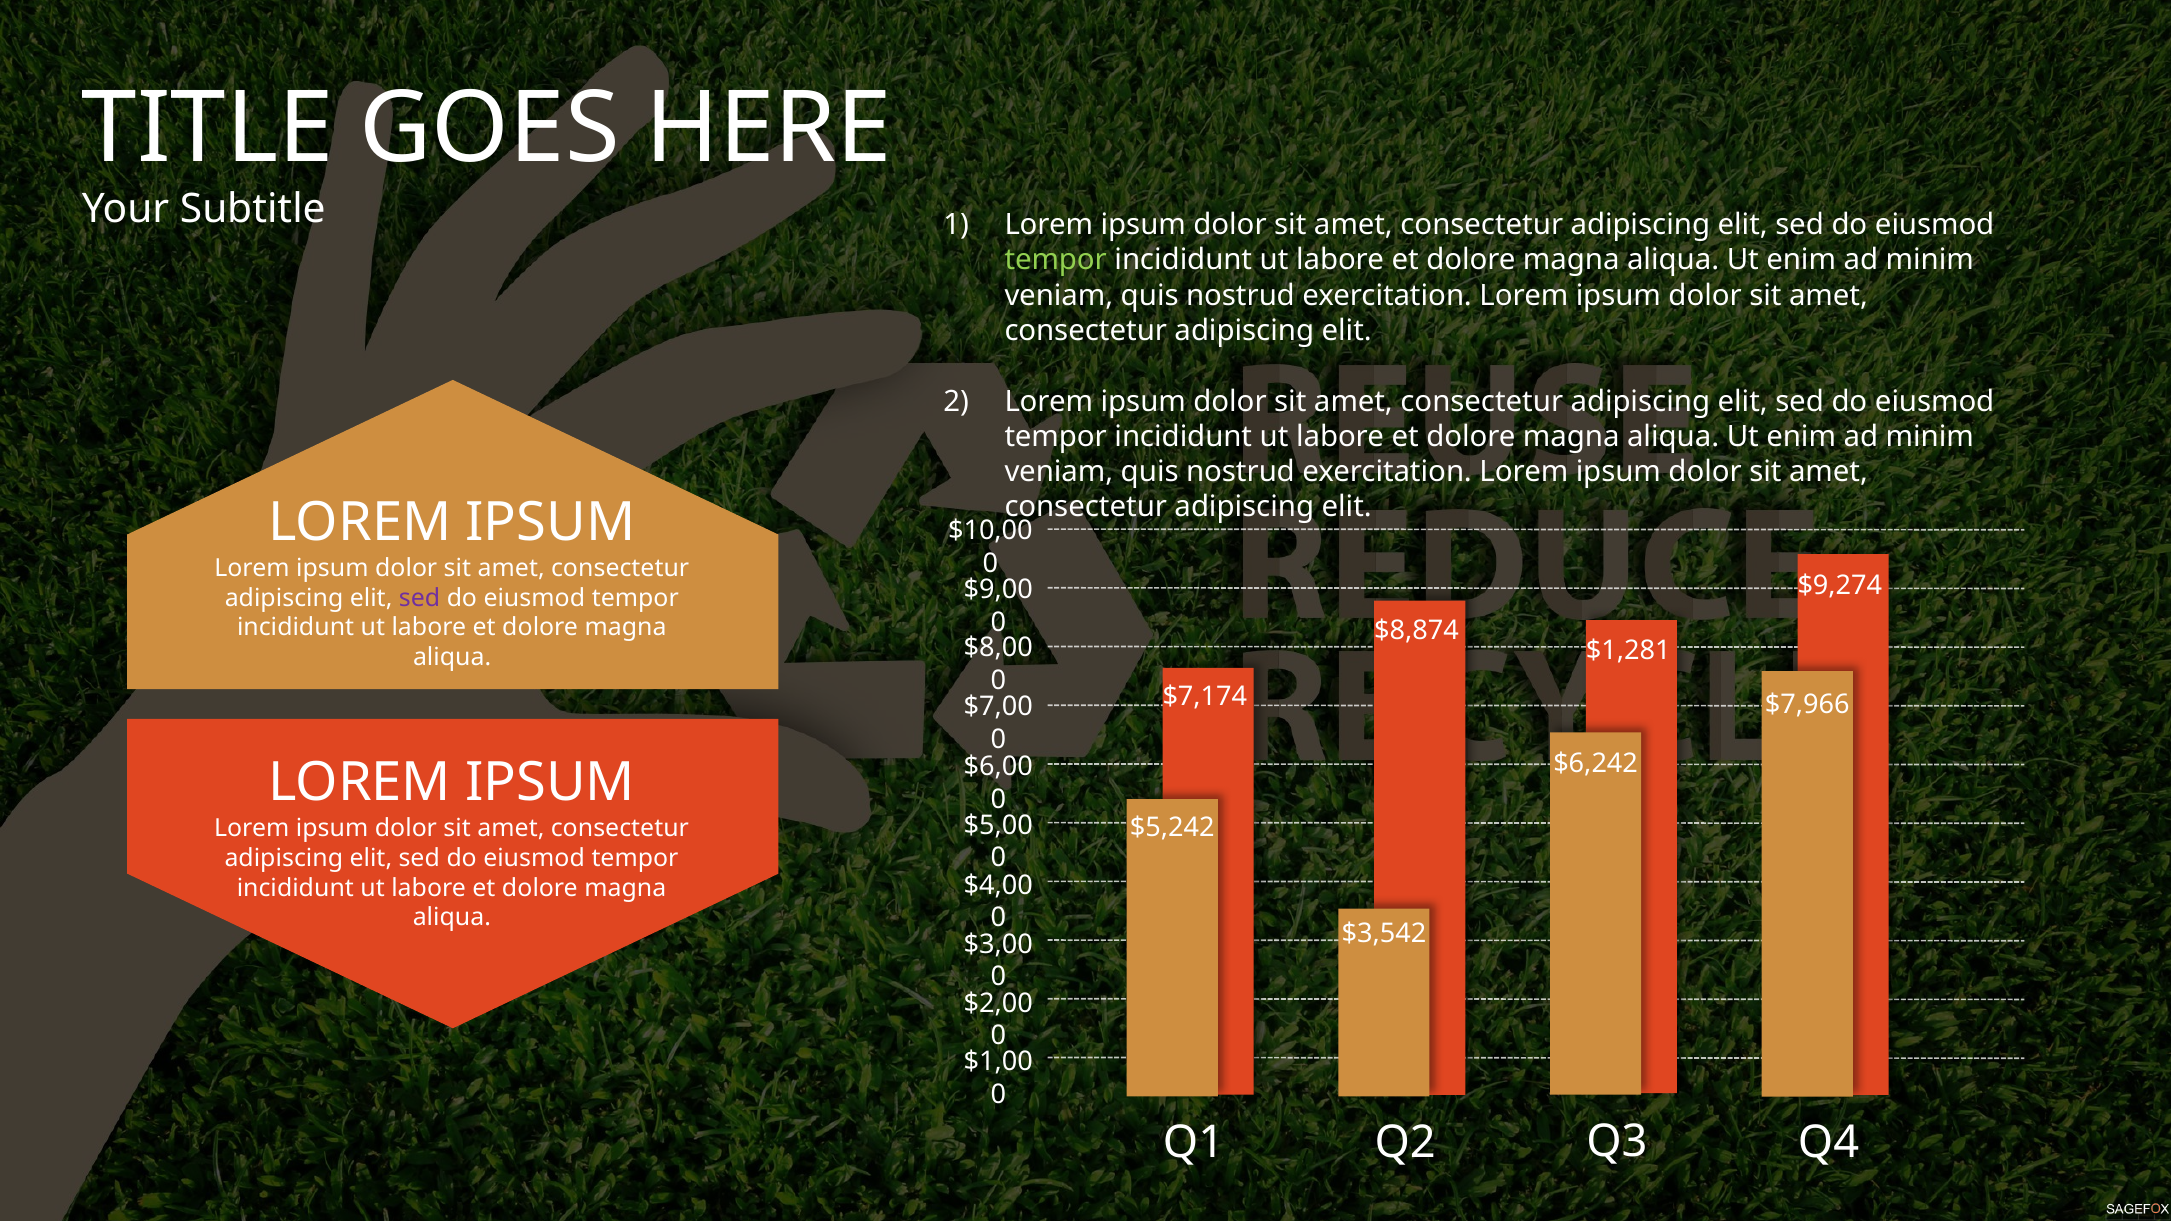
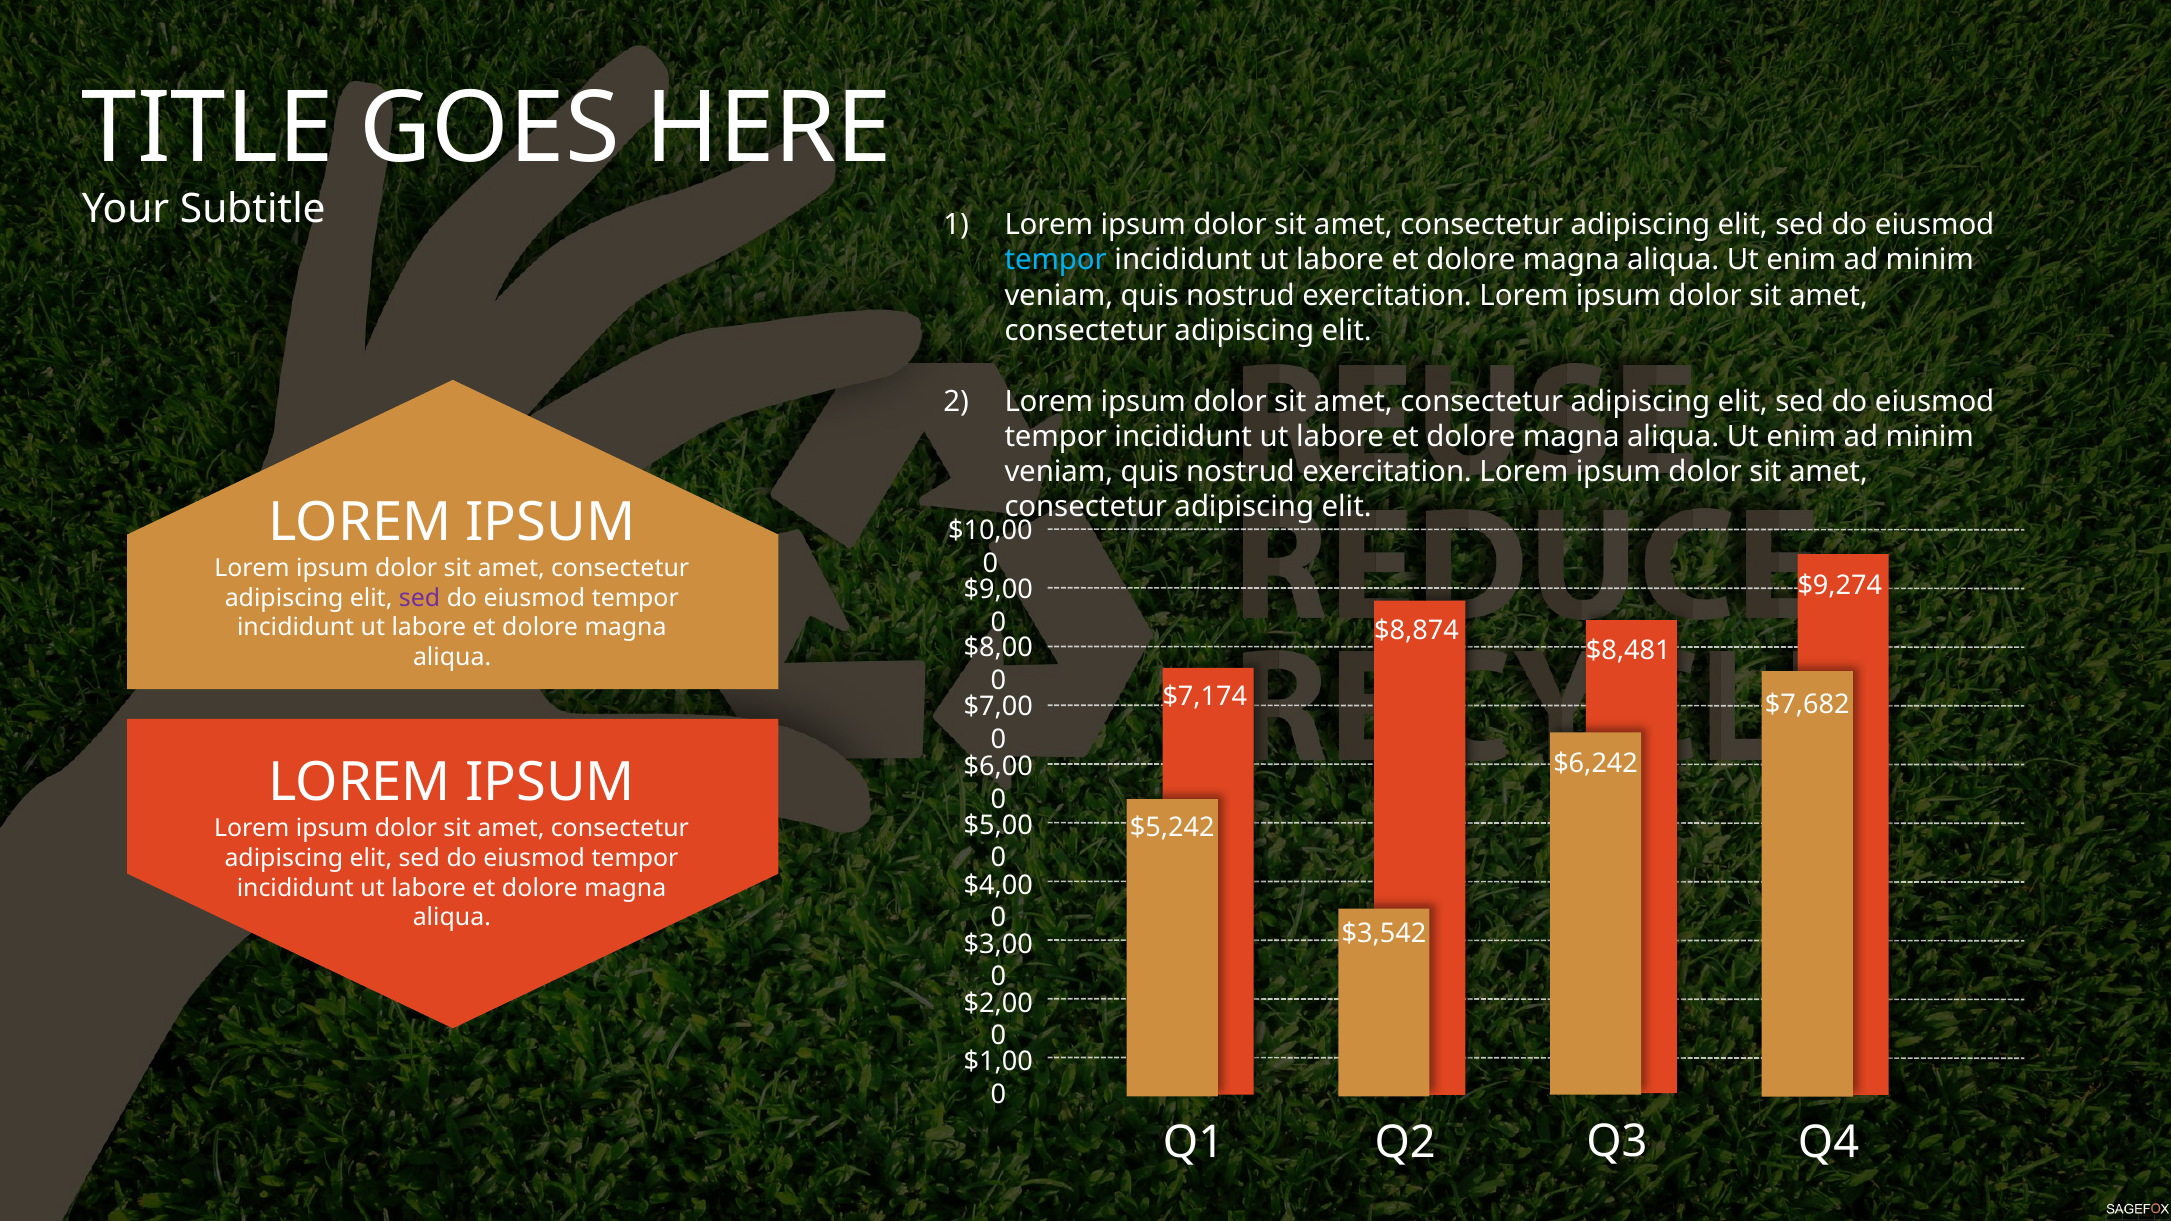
tempor at (1056, 260) colour: light green -> light blue
$1,281: $1,281 -> $8,481
$7,966: $7,966 -> $7,682
